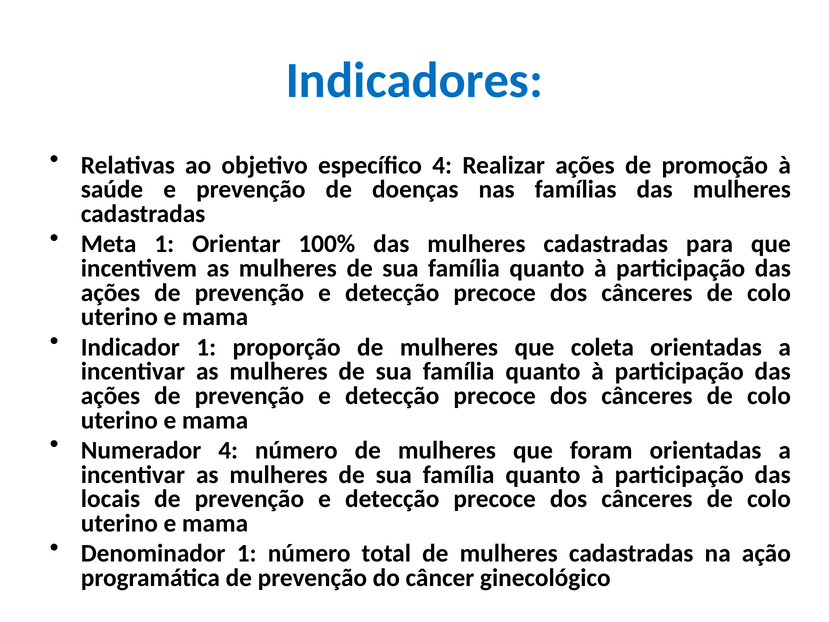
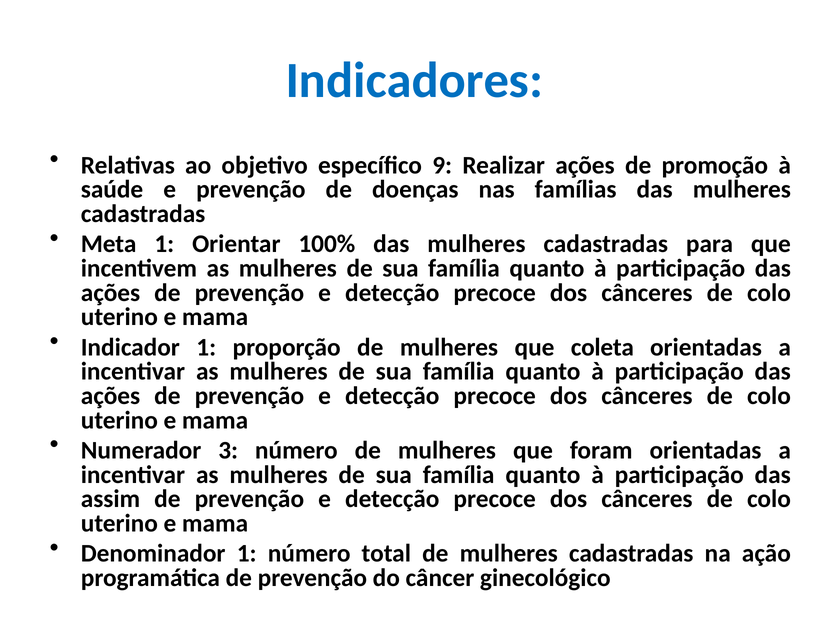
específico 4: 4 -> 9
Numerador 4: 4 -> 3
locais: locais -> assim
